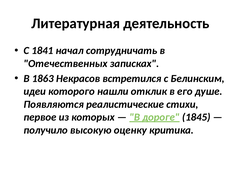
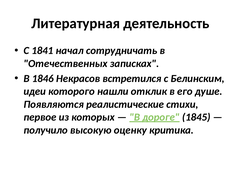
1863: 1863 -> 1846
